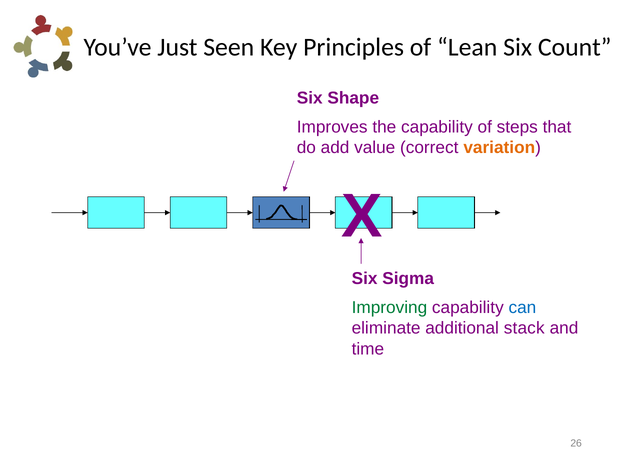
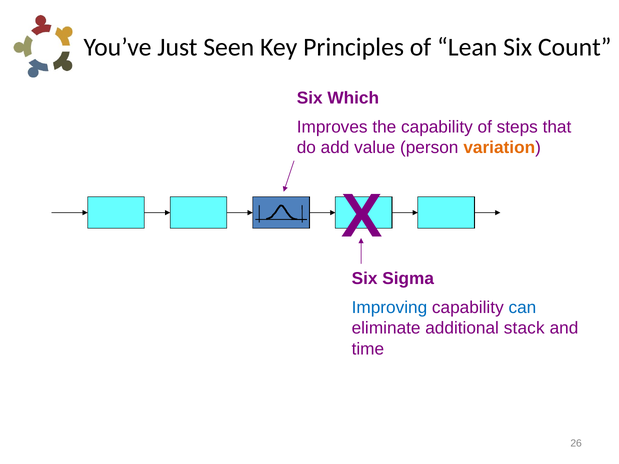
Shape: Shape -> Which
correct: correct -> person
Improving colour: green -> blue
